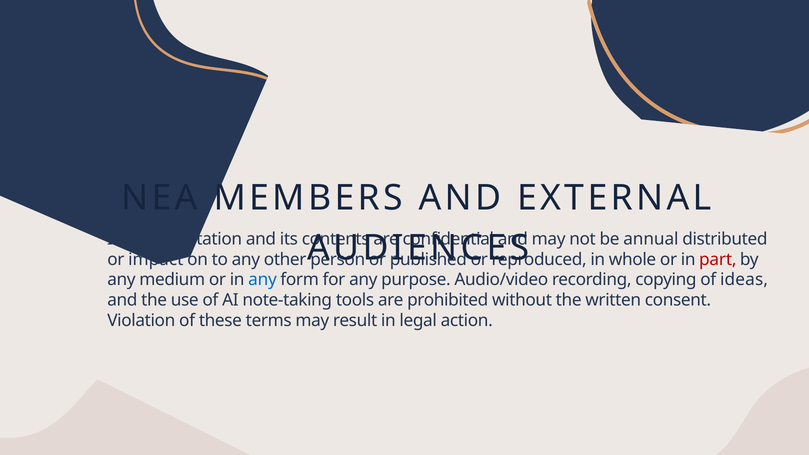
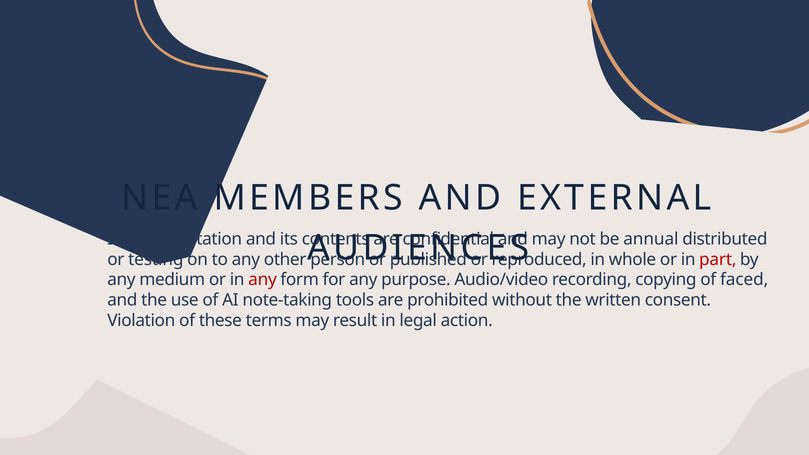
impact: impact -> testing
any at (263, 280) colour: blue -> red
ideas: ideas -> faced
